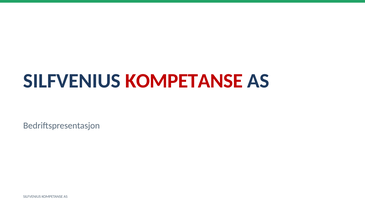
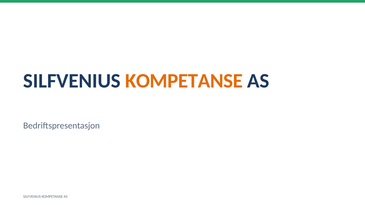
KOMPETANSE at (184, 81) colour: red -> orange
